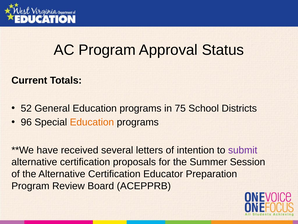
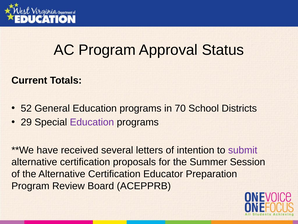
75: 75 -> 70
96: 96 -> 29
Education at (92, 122) colour: orange -> purple
